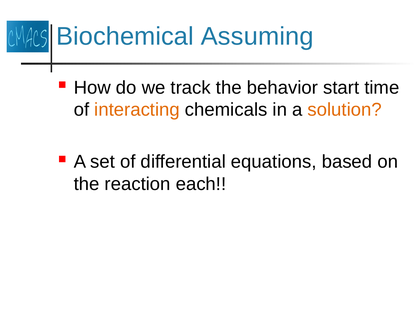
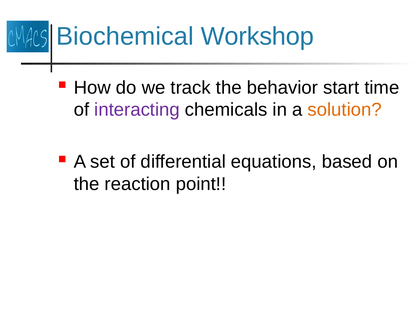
Assuming: Assuming -> Workshop
interacting colour: orange -> purple
each: each -> point
